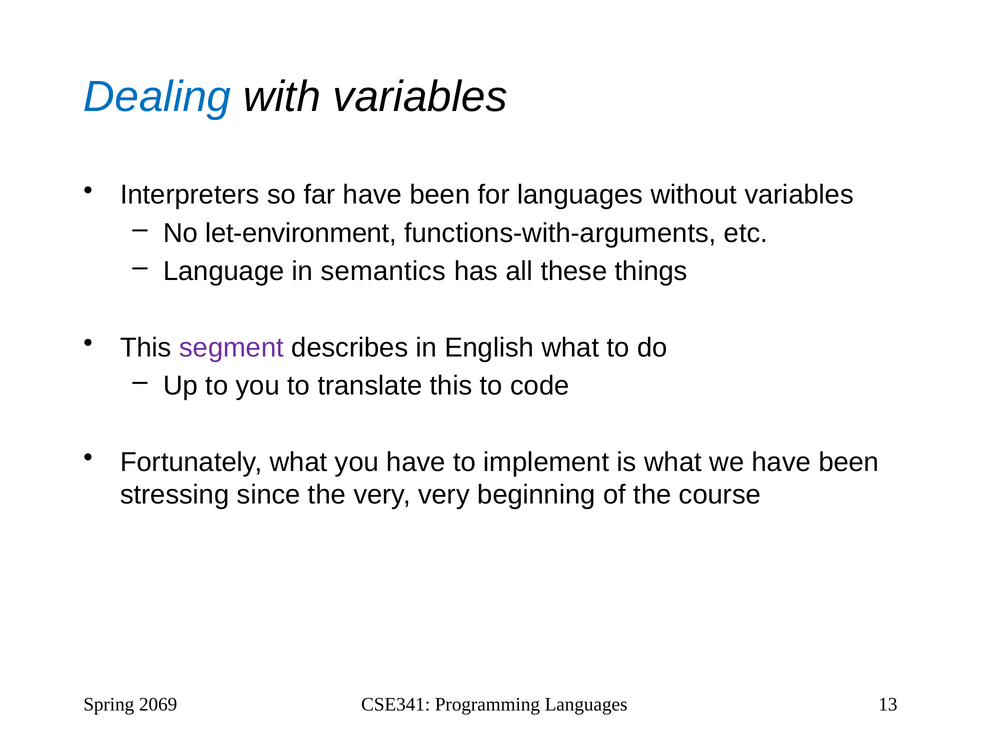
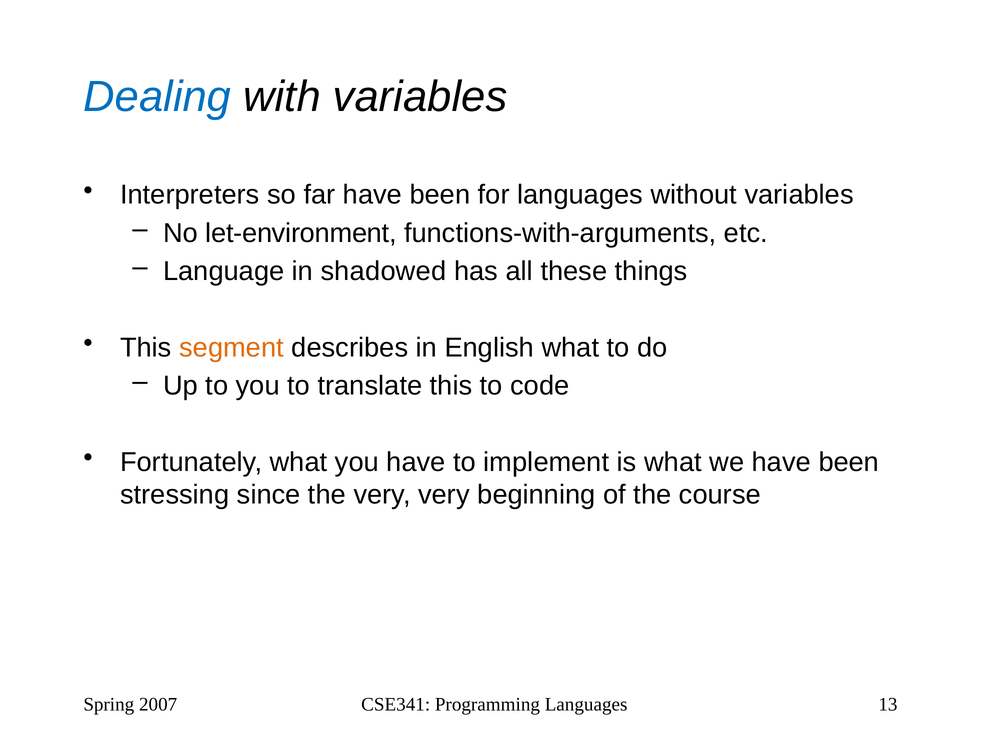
semantics: semantics -> shadowed
segment colour: purple -> orange
2069: 2069 -> 2007
